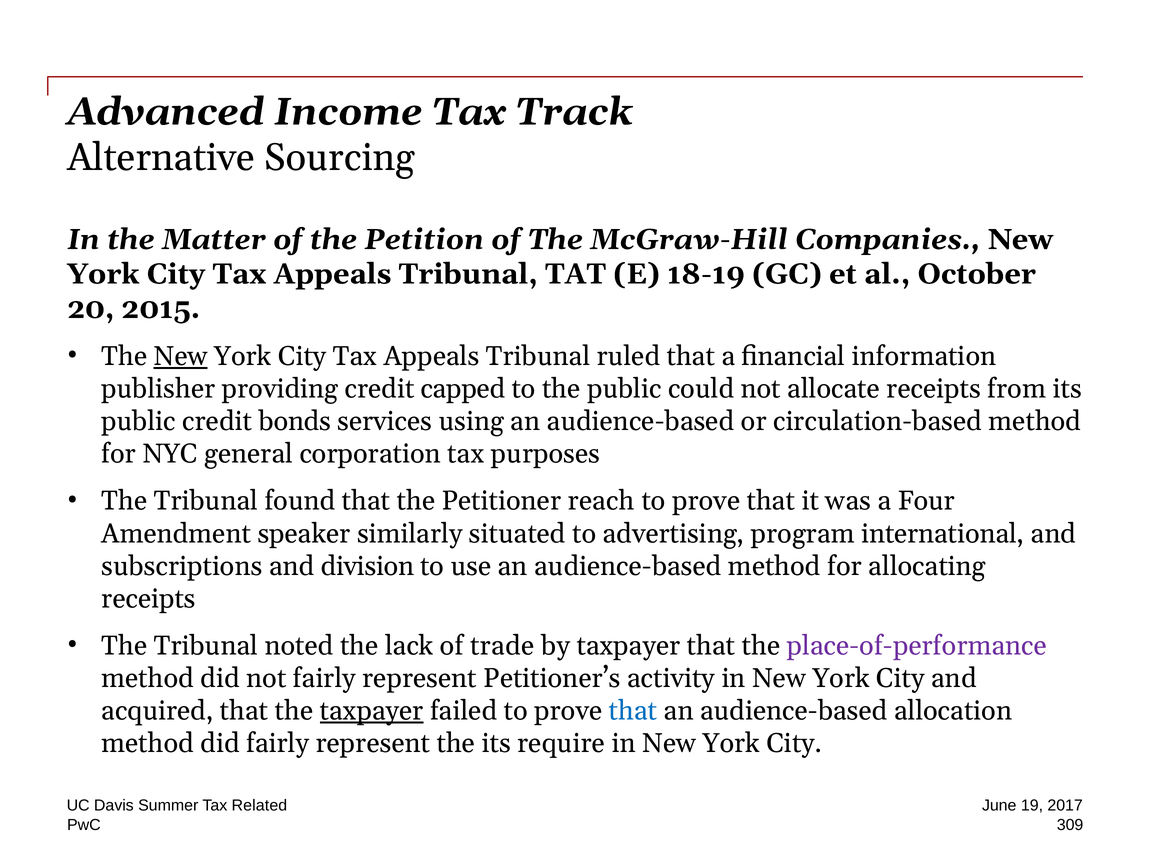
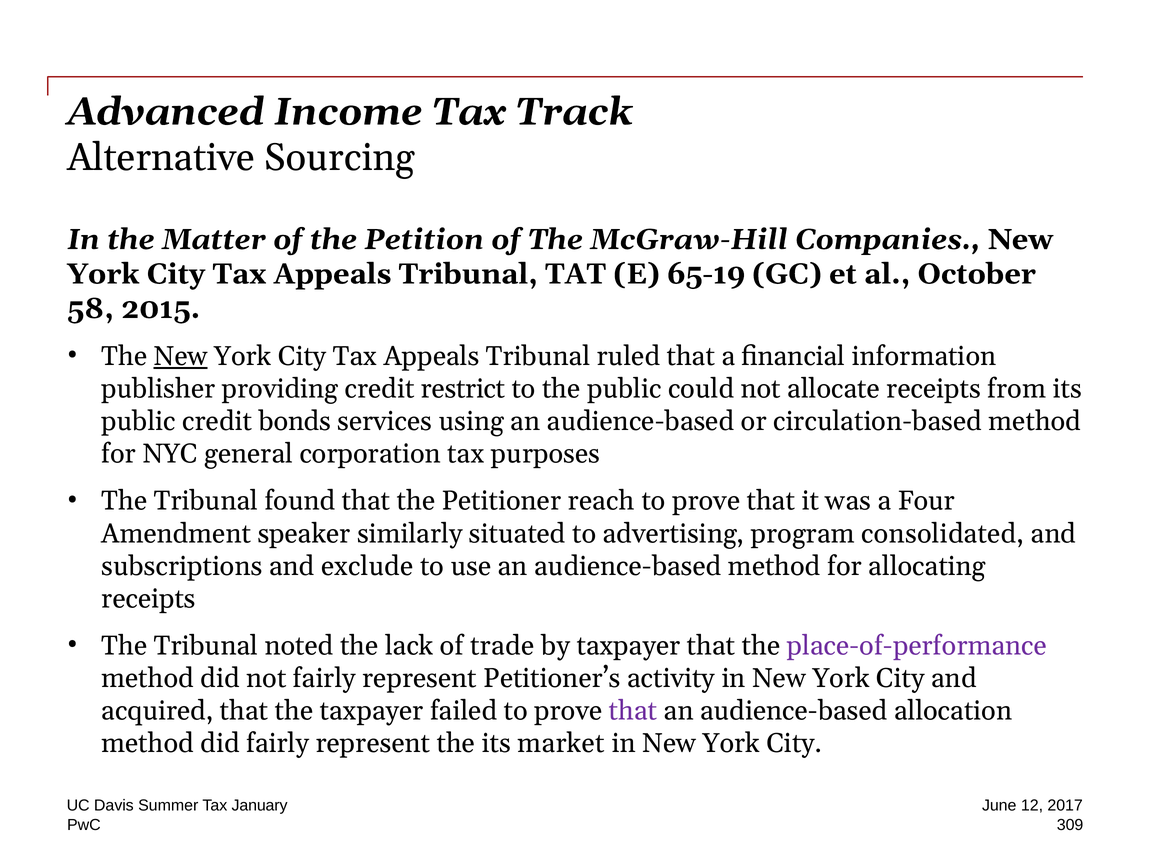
18-19: 18-19 -> 65-19
20: 20 -> 58
capped: capped -> restrict
international: international -> consolidated
division: division -> exclude
taxpayer at (372, 711) underline: present -> none
that at (633, 711) colour: blue -> purple
require: require -> market
Related: Related -> January
19: 19 -> 12
